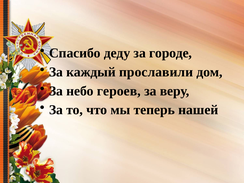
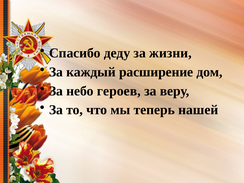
городе: городе -> жизни
прославили: прославили -> расширение
